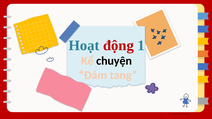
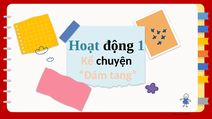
động colour: red -> black
